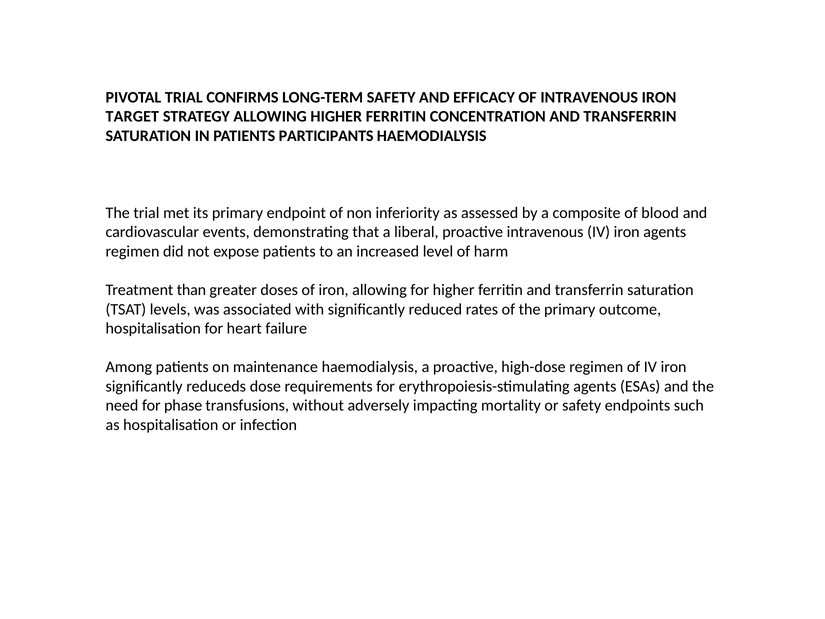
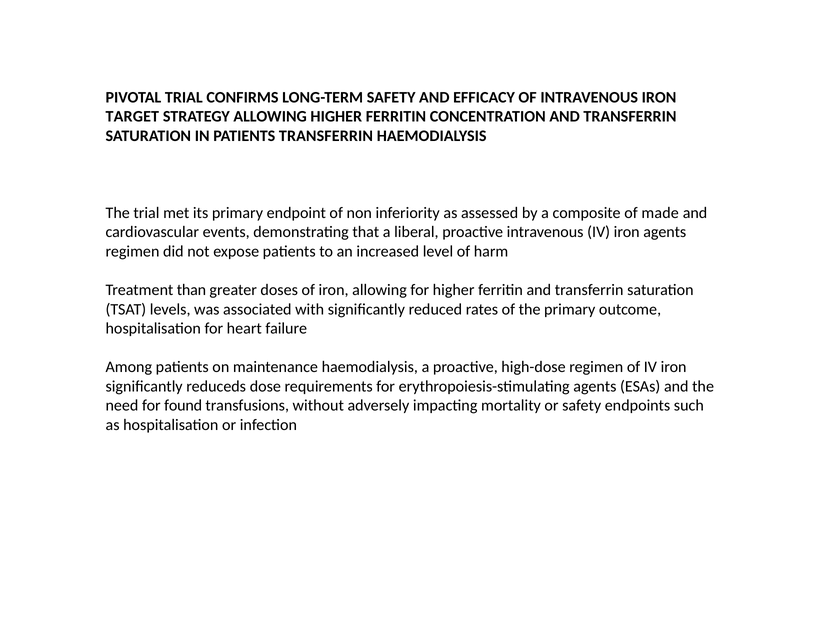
PATIENTS PARTICIPANTS: PARTICIPANTS -> TRANSFERRIN
blood: blood -> made
phase: phase -> found
